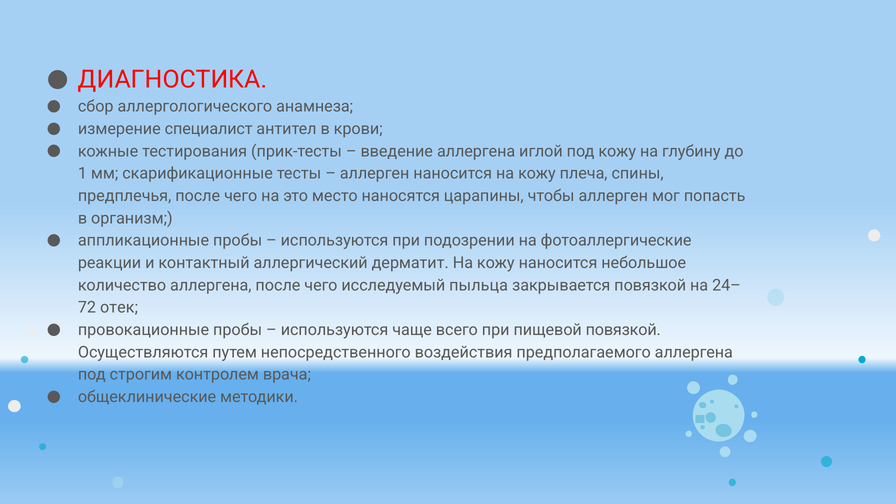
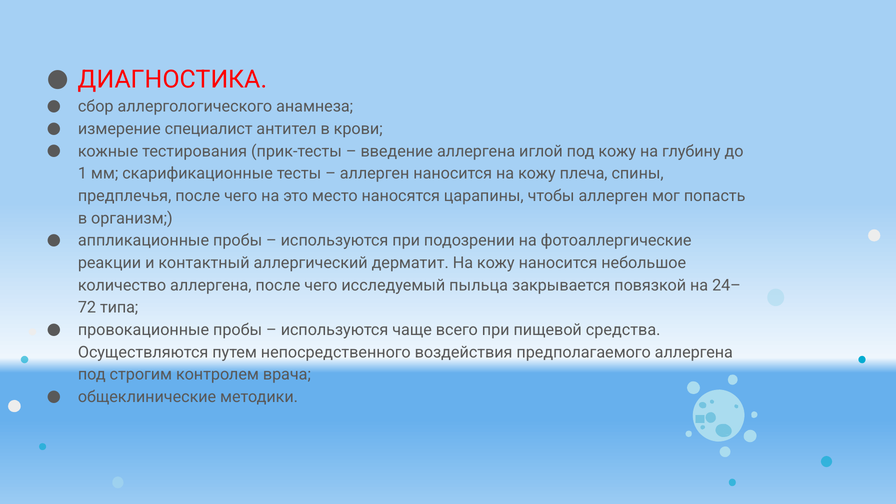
отек: отек -> типа
пищевой повязкой: повязкой -> средства
